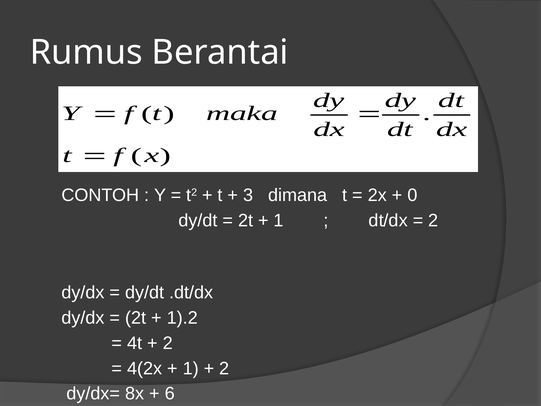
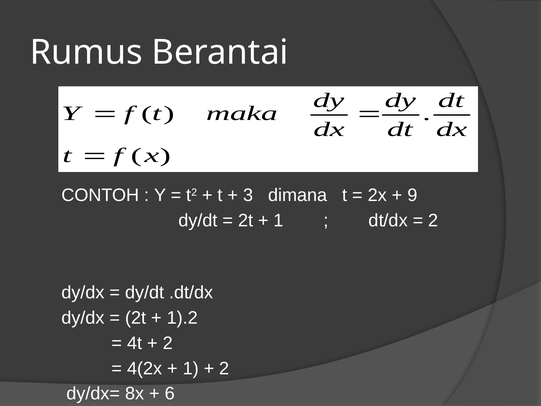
0: 0 -> 9
